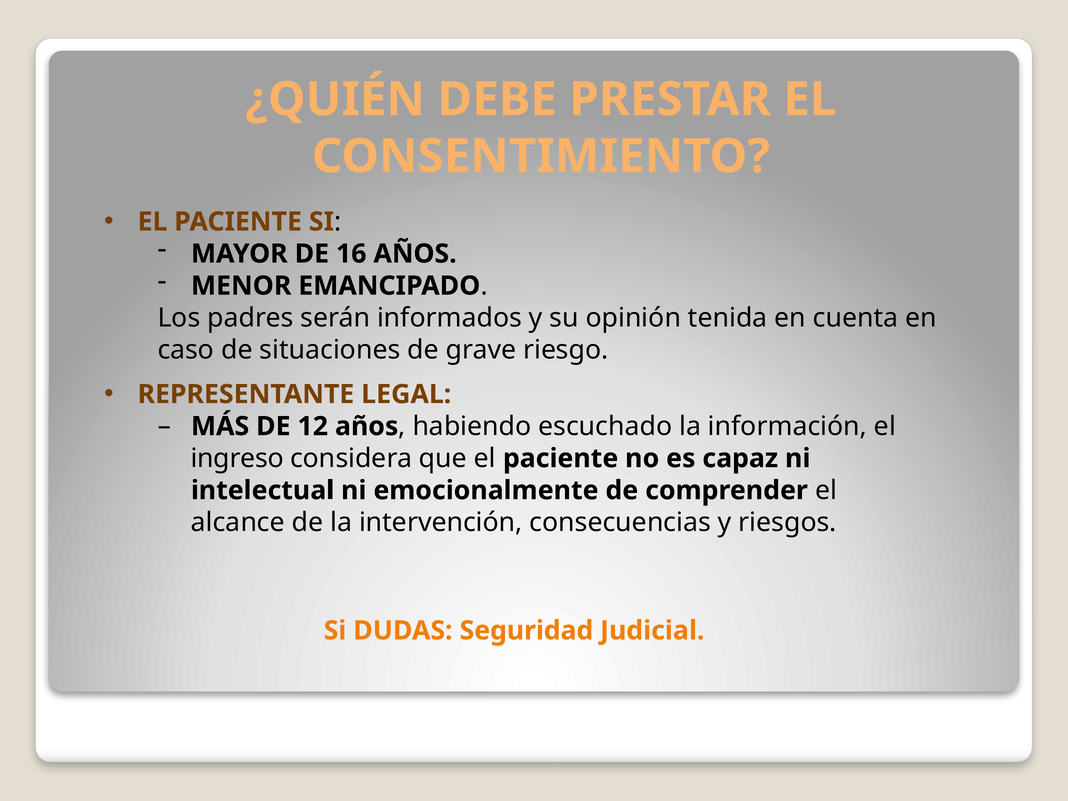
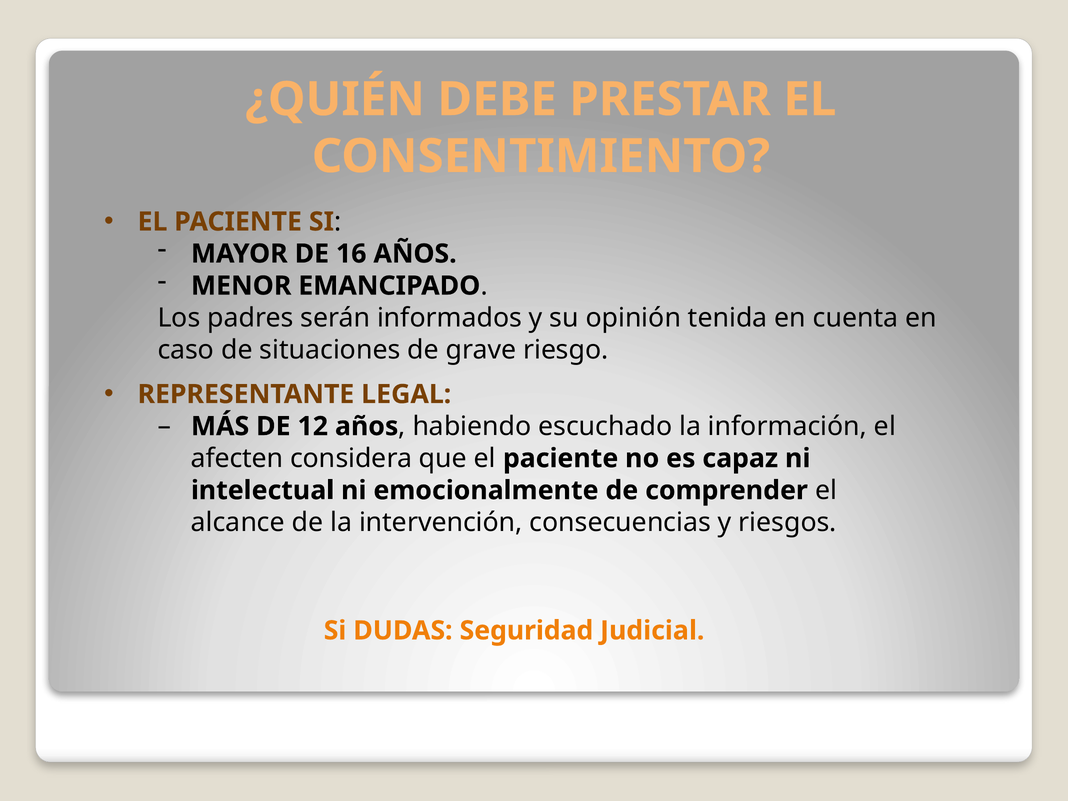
ingreso: ingreso -> afecten
